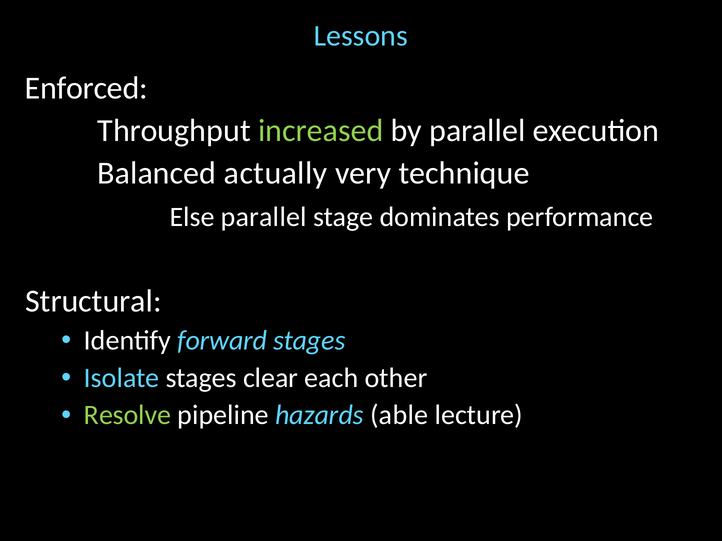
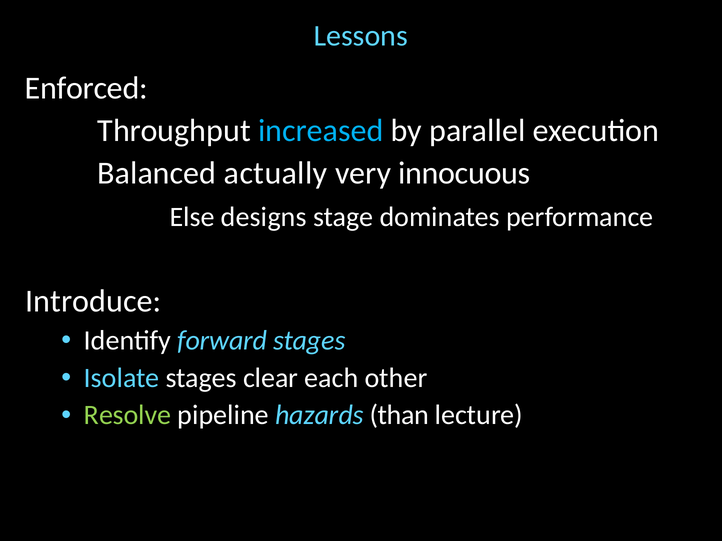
increased colour: light green -> light blue
technique: technique -> innocuous
Else parallel: parallel -> designs
Structural: Structural -> Introduce
able: able -> than
